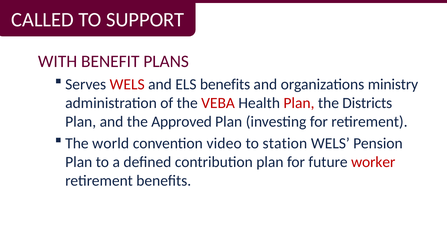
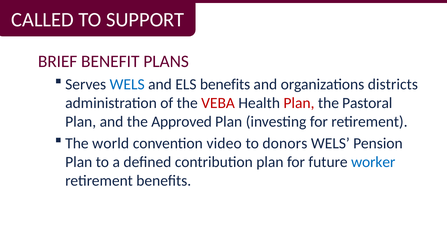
WITH: WITH -> BRIEF
WELS at (127, 84) colour: red -> blue
ministry: ministry -> districts
Districts: Districts -> Pastoral
station: station -> donors
worker colour: red -> blue
